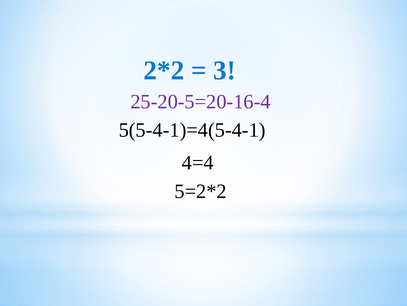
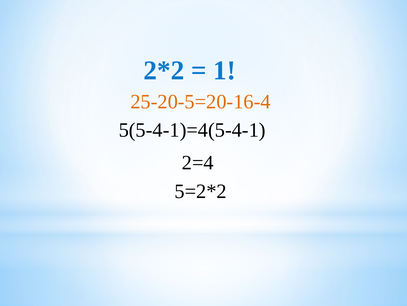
3: 3 -> 1
25-20-5=20-16-4 colour: purple -> orange
4=4: 4=4 -> 2=4
